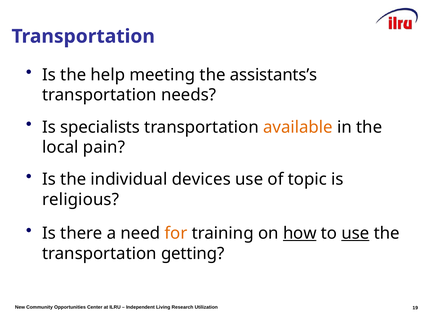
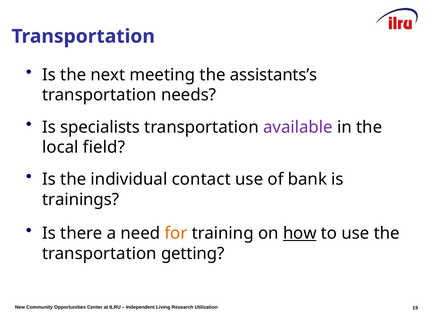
help: help -> next
available colour: orange -> purple
pain: pain -> field
devices: devices -> contact
topic: topic -> bank
religious: religious -> trainings
use at (355, 233) underline: present -> none
